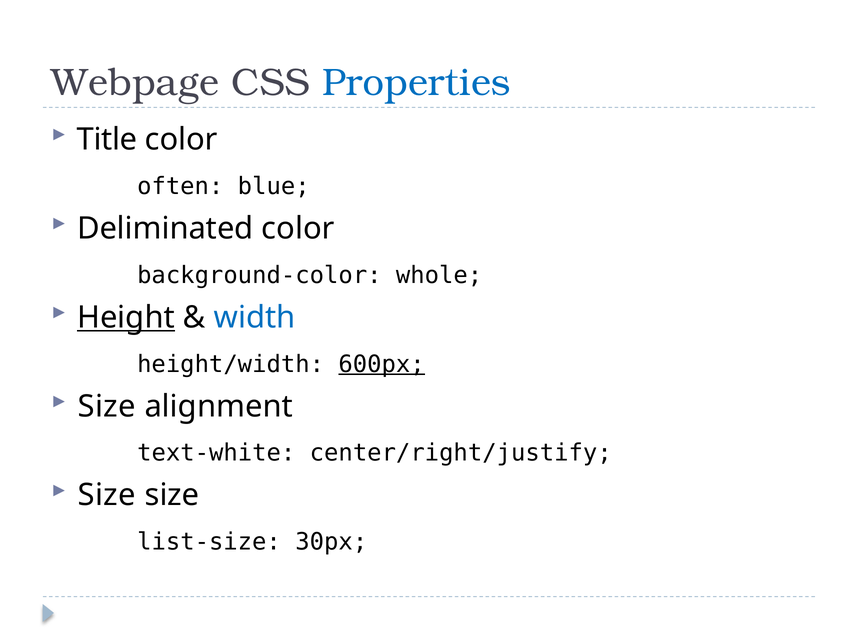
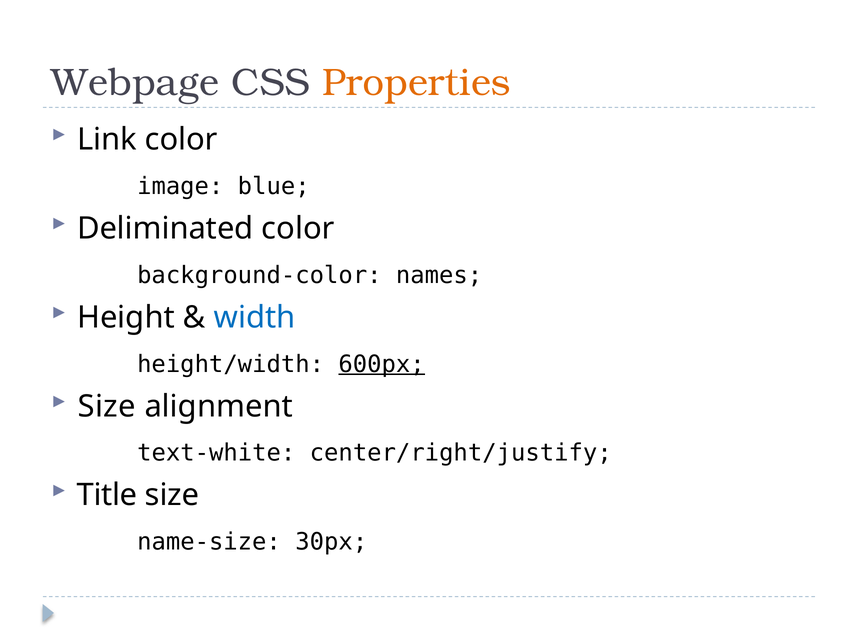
Properties colour: blue -> orange
Title: Title -> Link
often: often -> image
whole: whole -> names
Height underline: present -> none
Size at (107, 495): Size -> Title
list-size: list-size -> name-size
